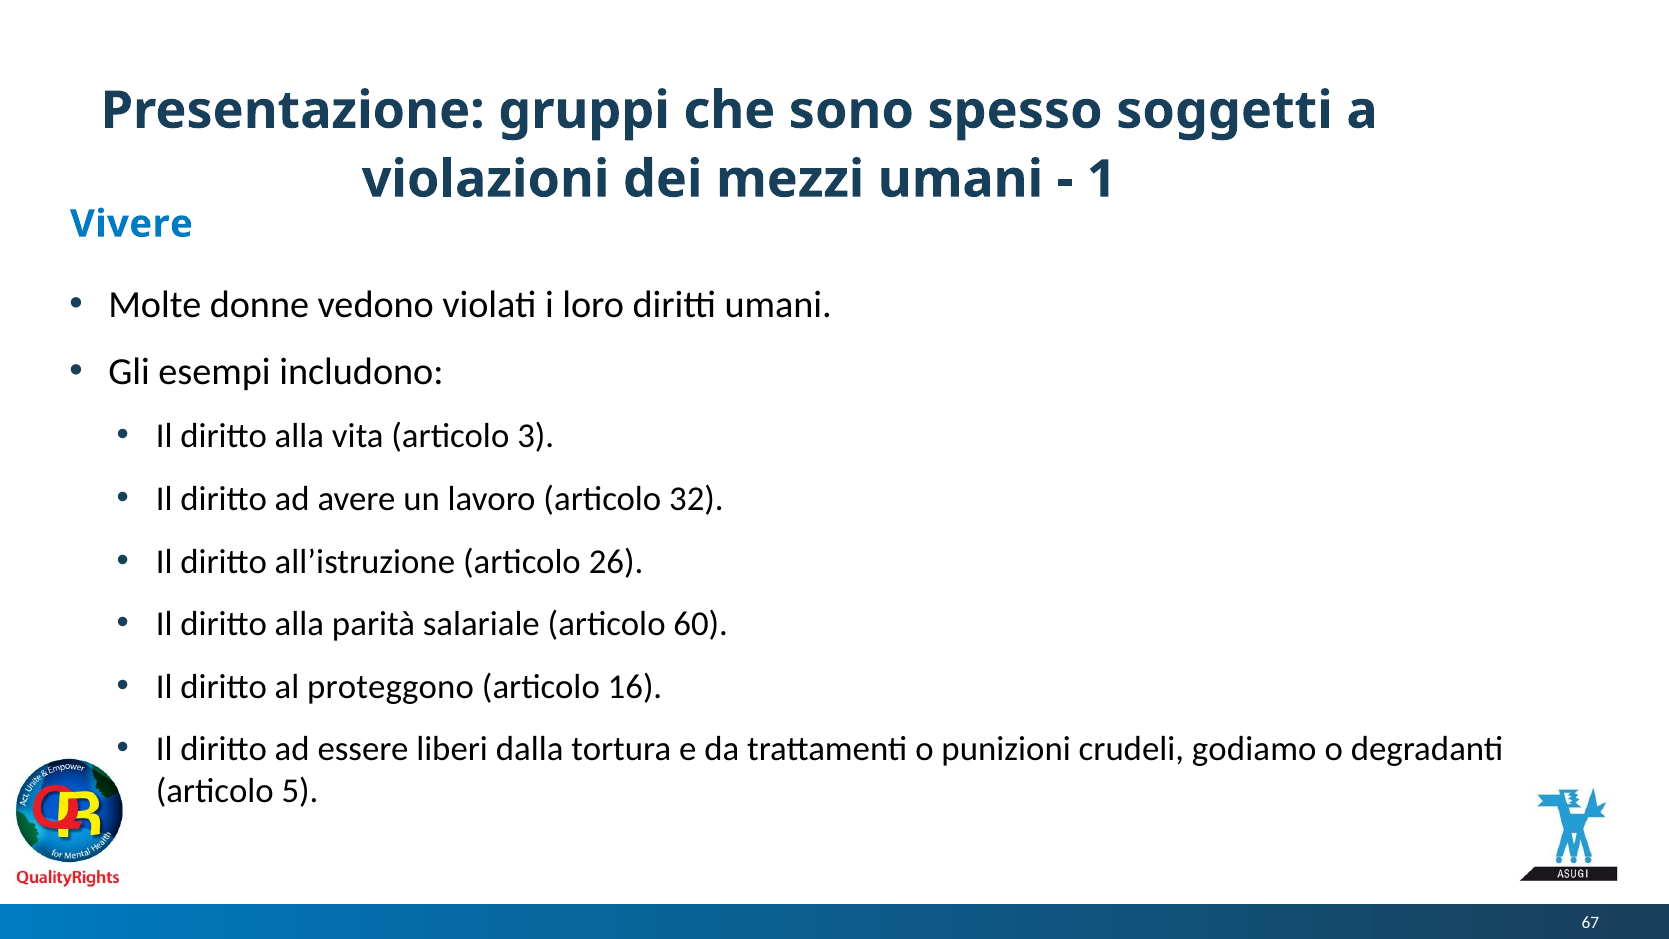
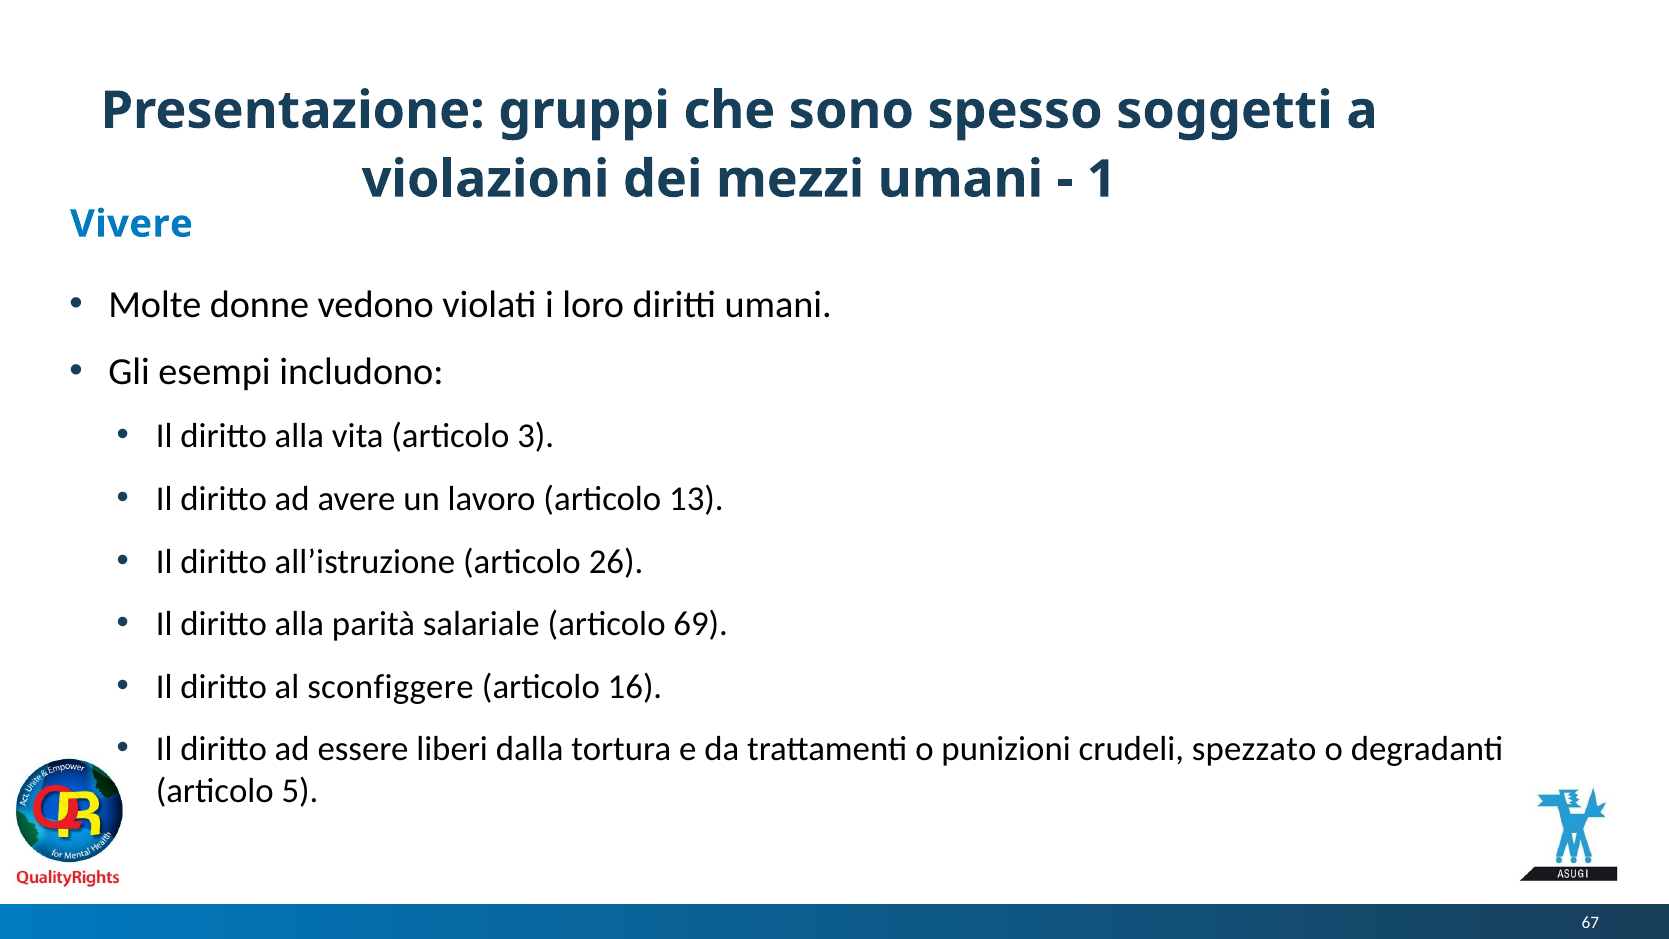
32: 32 -> 13
60: 60 -> 69
proteggono: proteggono -> sconfiggere
godiamo: godiamo -> spezzato
